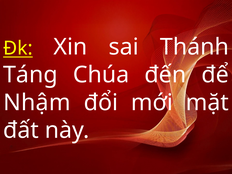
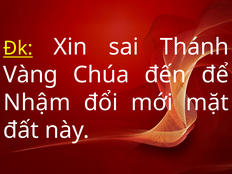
Táng: Táng -> Vàng
